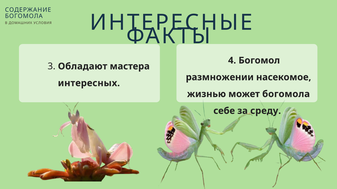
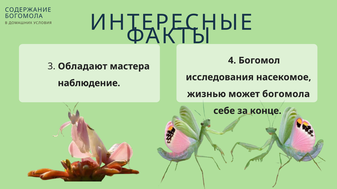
размножении: размножении -> исследования
интересных: интересных -> наблюдение
среду: среду -> конце
